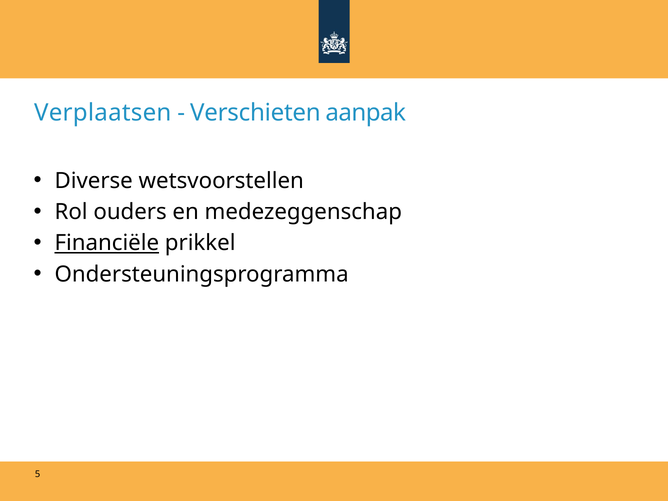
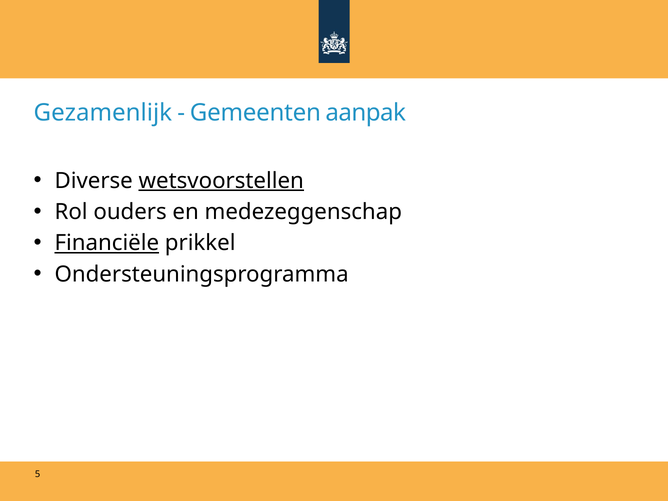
Verplaatsen: Verplaatsen -> Gezamenlijk
Verschieten: Verschieten -> Gemeenten
wetsvoorstellen underline: none -> present
